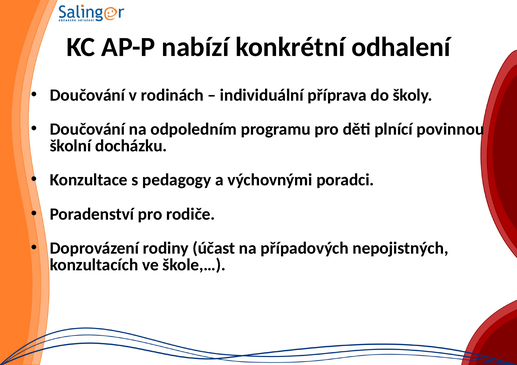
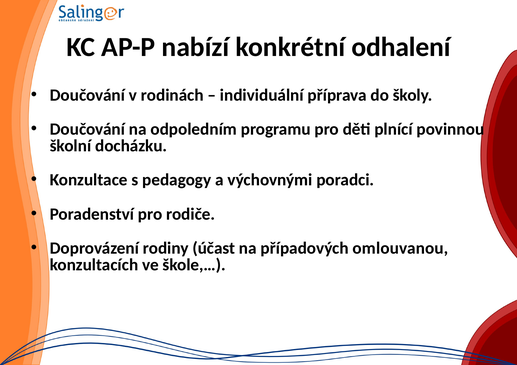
nepojistných: nepojistných -> omlouvanou
